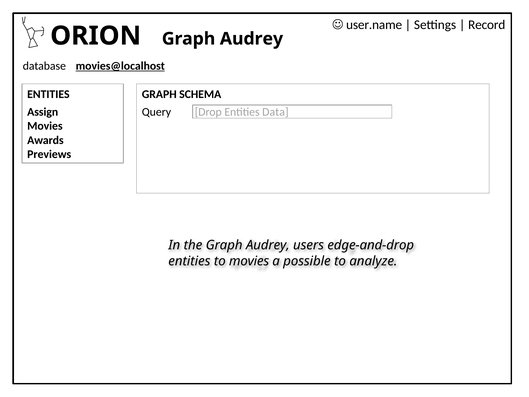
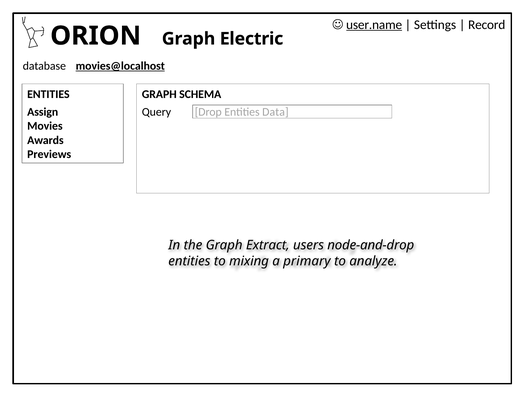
user.name underline: none -> present
ORION Graph Audrey: Audrey -> Electric
the Graph Audrey: Audrey -> Extract
edge-and-drop: edge-and-drop -> node-and-drop
to movies: movies -> mixing
possible: possible -> primary
